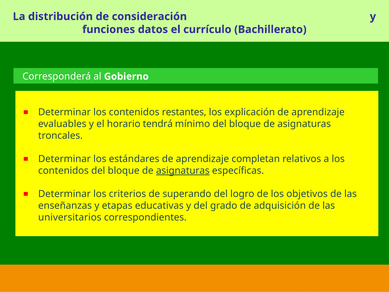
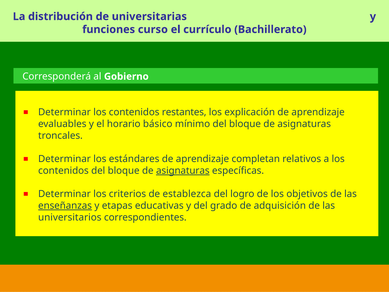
consideración: consideración -> universitarias
datos: datos -> curso
tendrá: tendrá -> básico
superando: superando -> establezca
enseñanzas underline: none -> present
